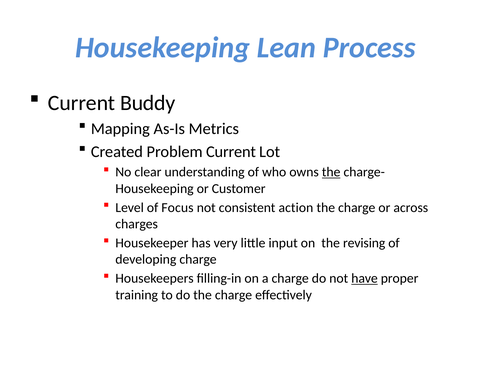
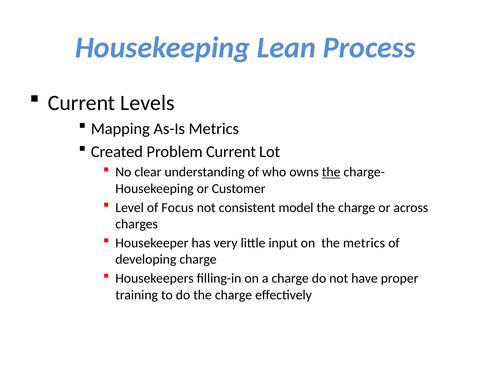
Buddy: Buddy -> Levels
action: action -> model
the revising: revising -> metrics
have underline: present -> none
